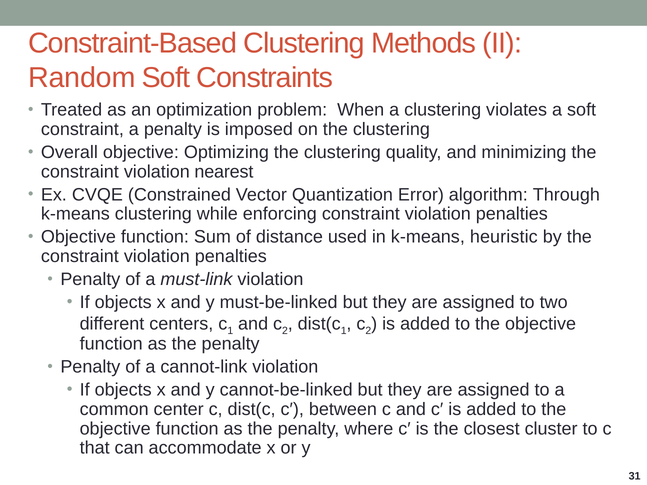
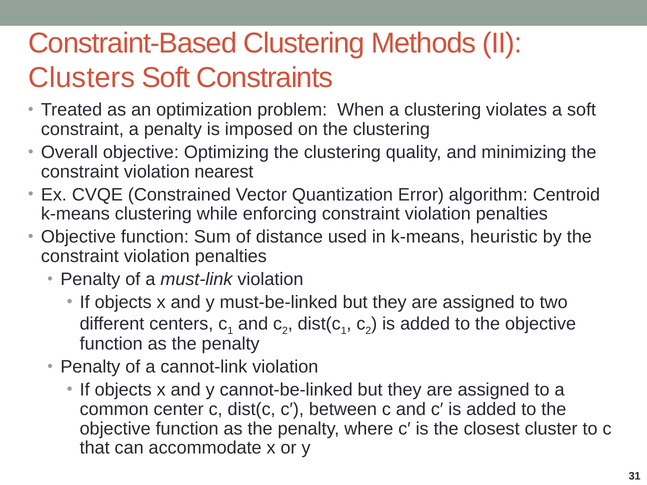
Random: Random -> Clusters
Through: Through -> Centroid
